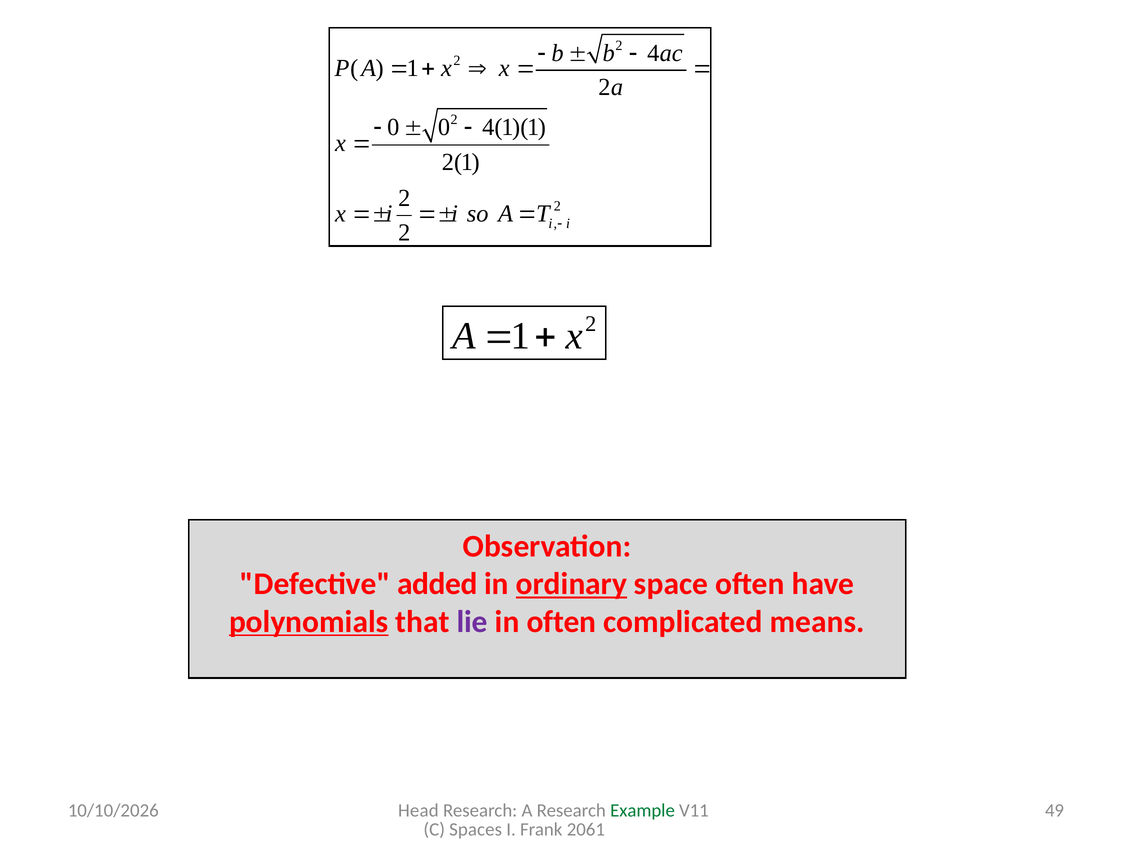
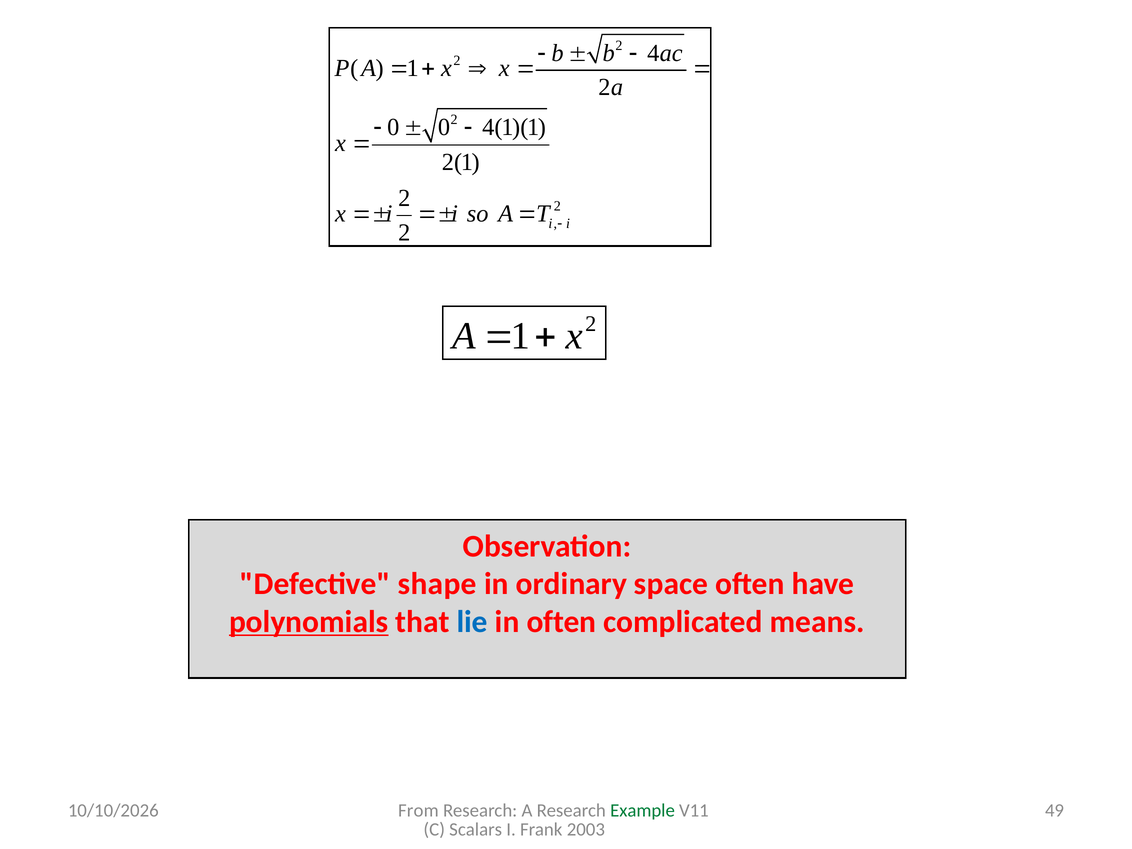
added: added -> shape
ordinary underline: present -> none
lie colour: purple -> blue
Head: Head -> From
Spaces: Spaces -> Scalars
2061: 2061 -> 2003
